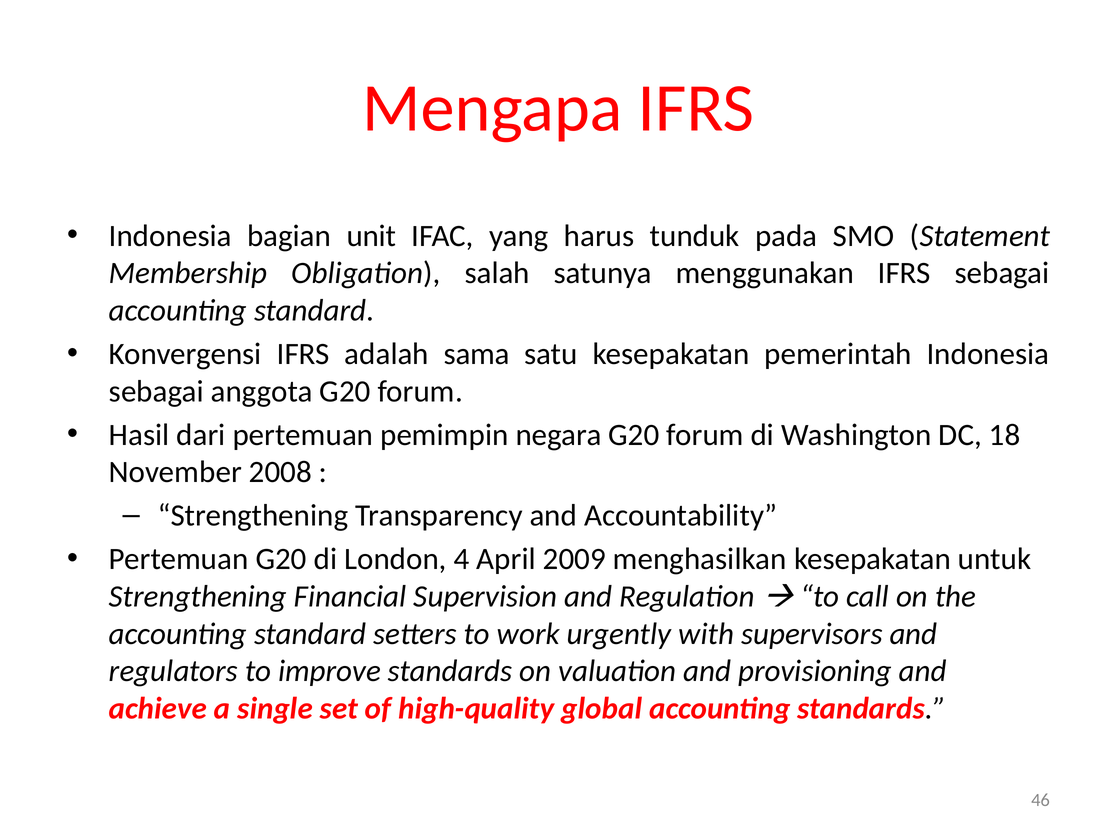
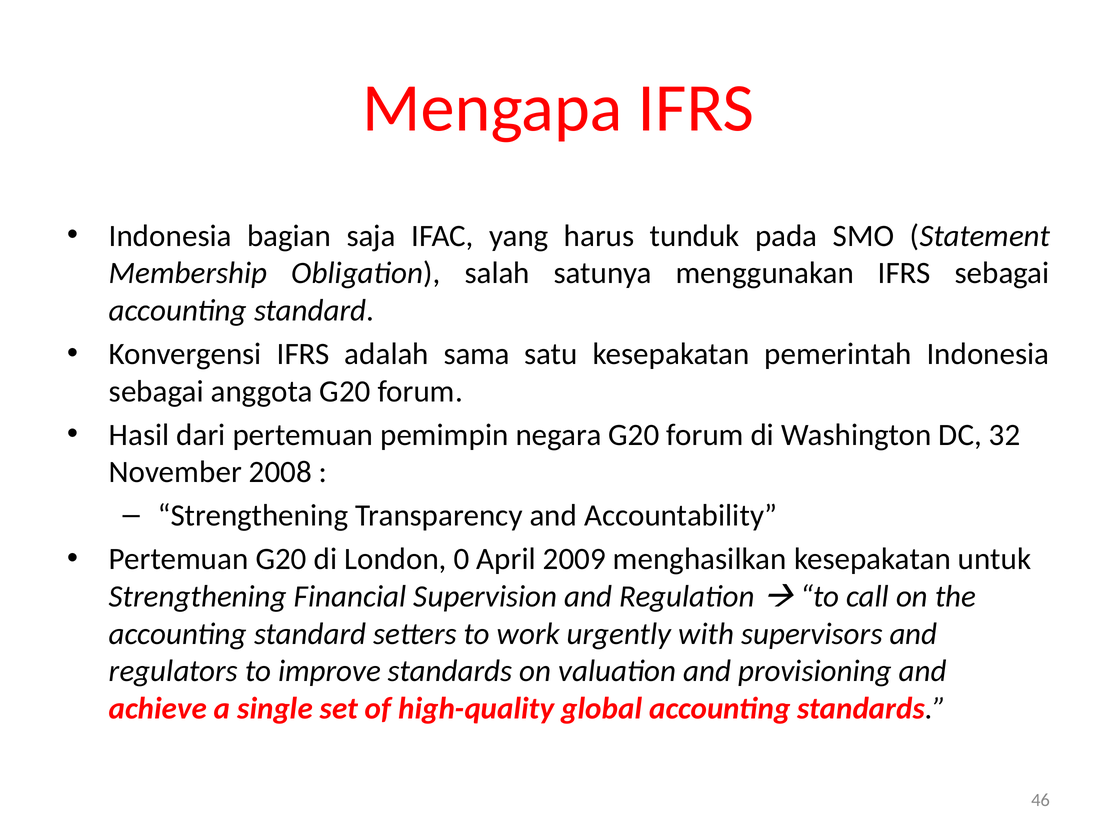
unit: unit -> saja
18: 18 -> 32
4: 4 -> 0
